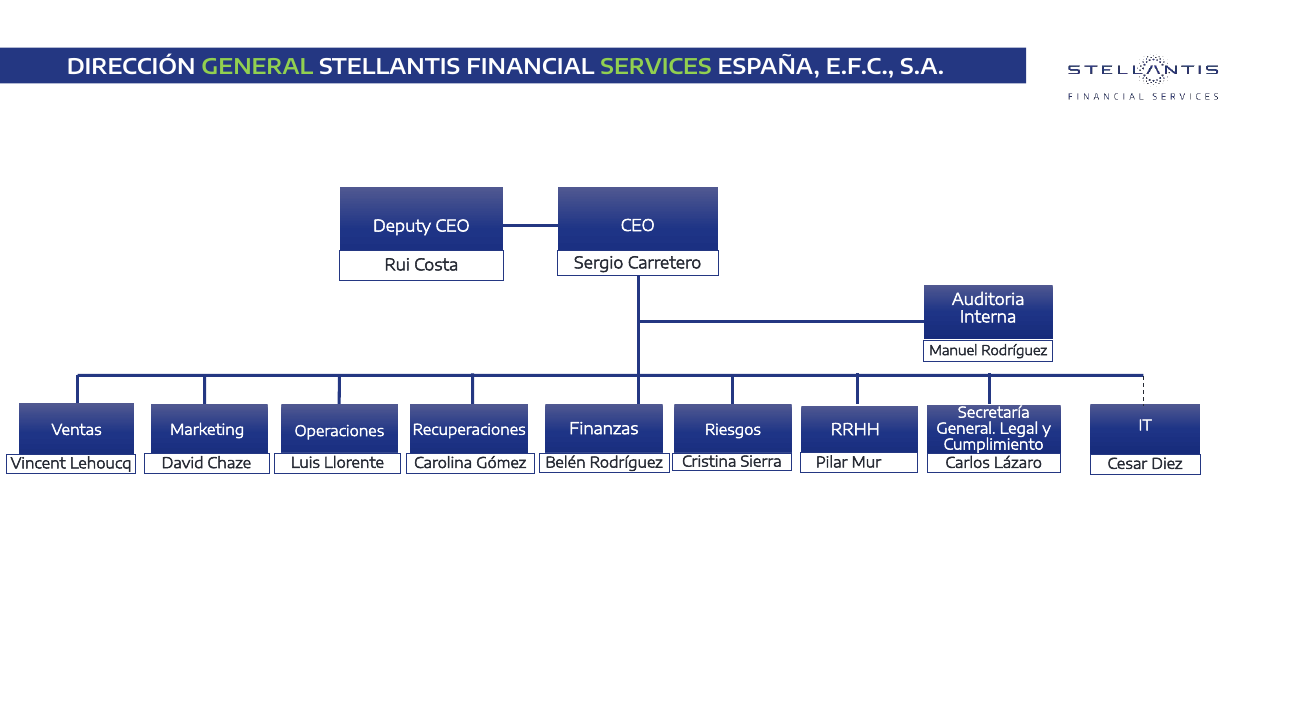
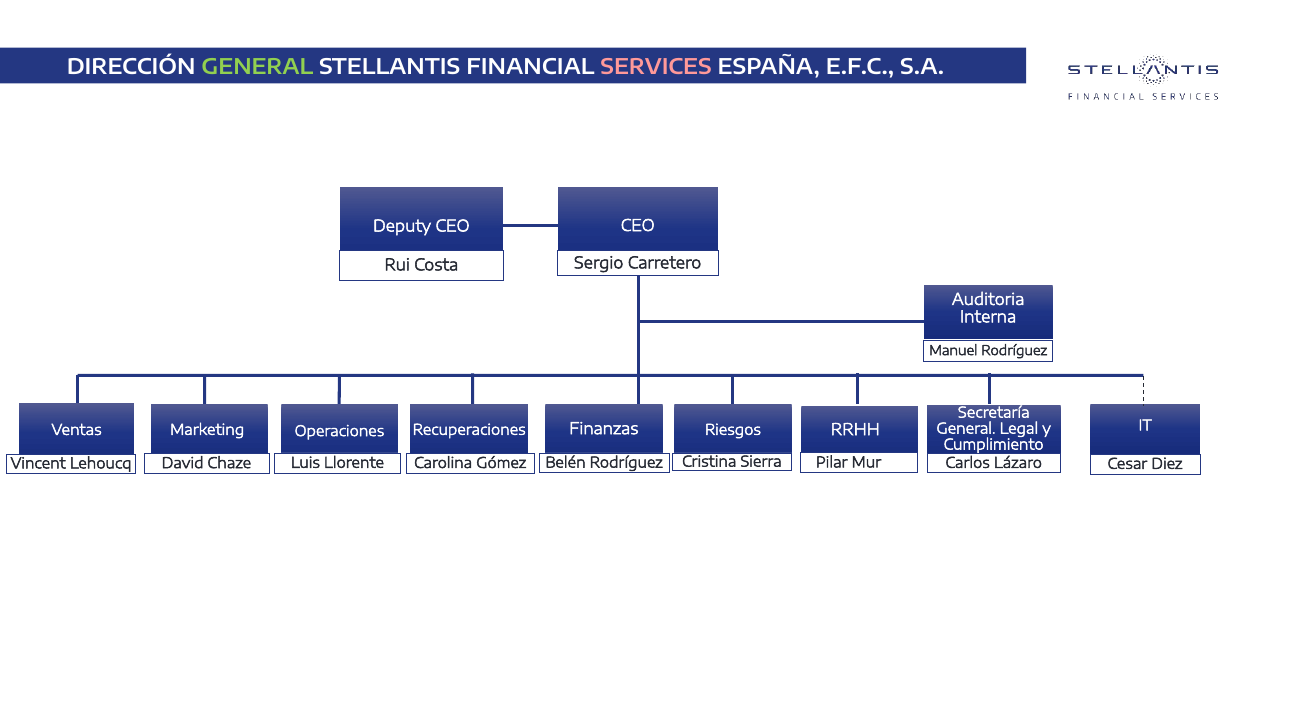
SERVICES colour: light green -> pink
